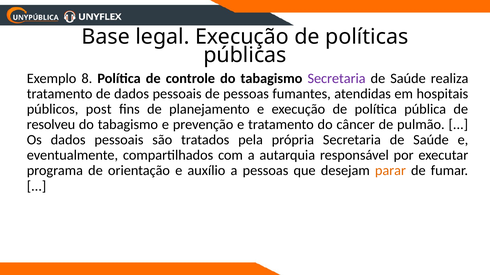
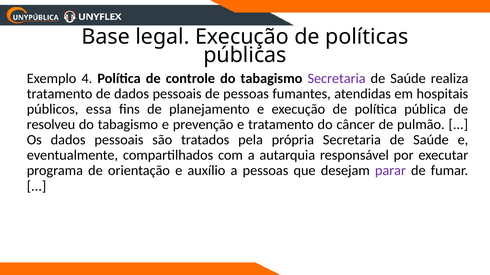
8: 8 -> 4
post: post -> essa
parar colour: orange -> purple
